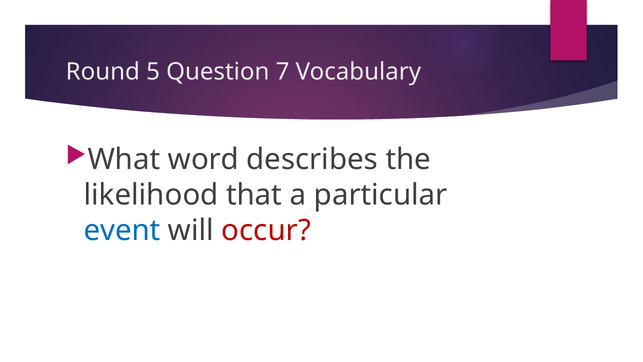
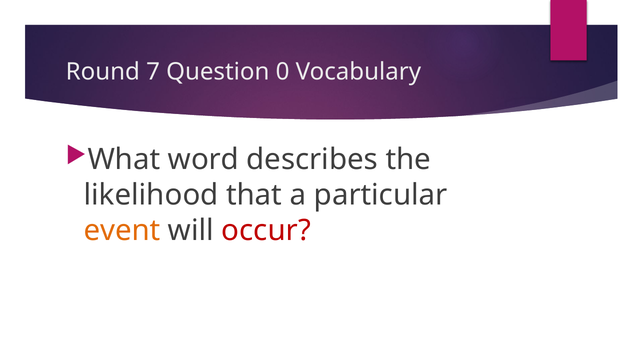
5: 5 -> 7
7: 7 -> 0
event colour: blue -> orange
